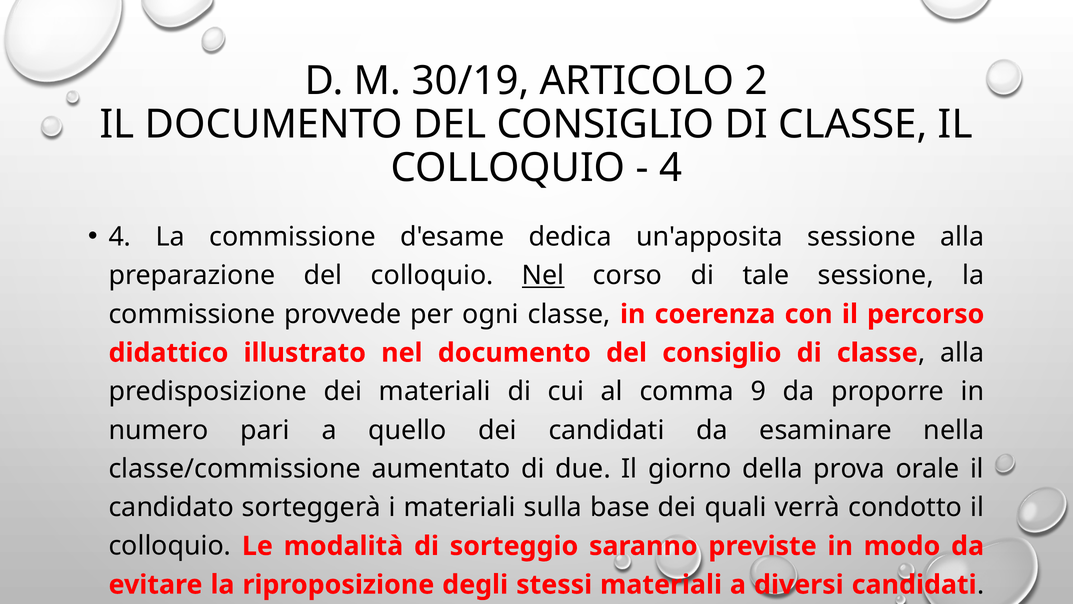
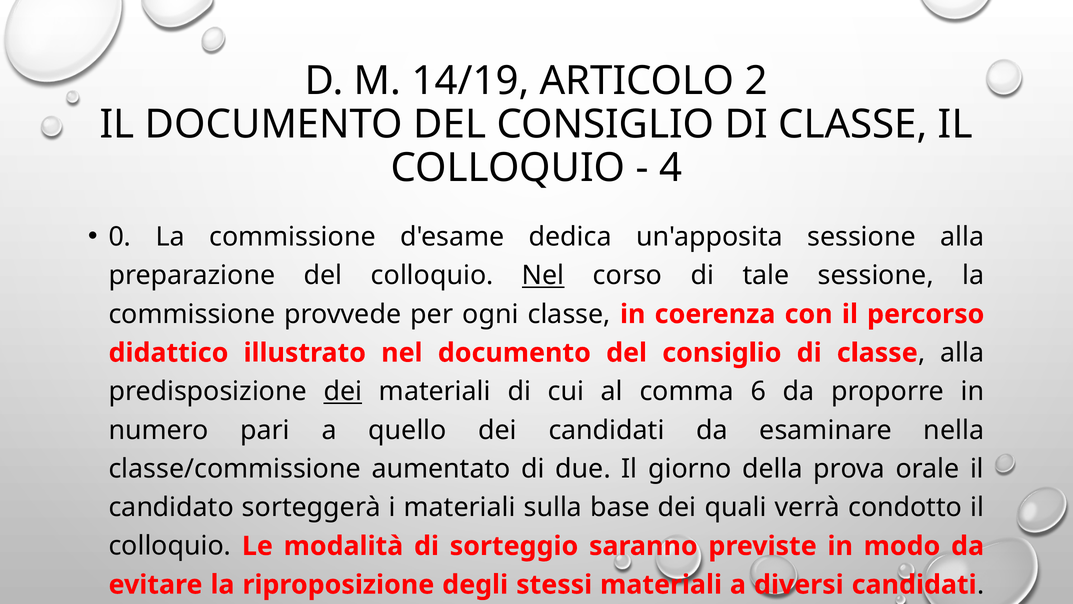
30/19: 30/19 -> 14/19
4 at (120, 237): 4 -> 0
dei at (343, 391) underline: none -> present
9: 9 -> 6
